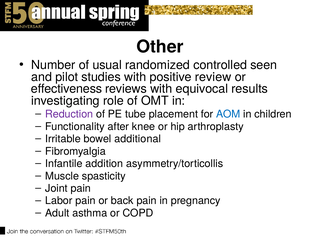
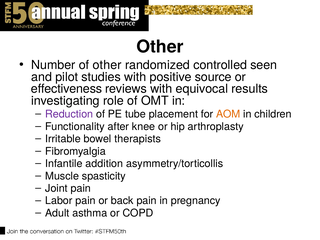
of usual: usual -> other
review: review -> source
AOM colour: blue -> orange
additional: additional -> therapists
